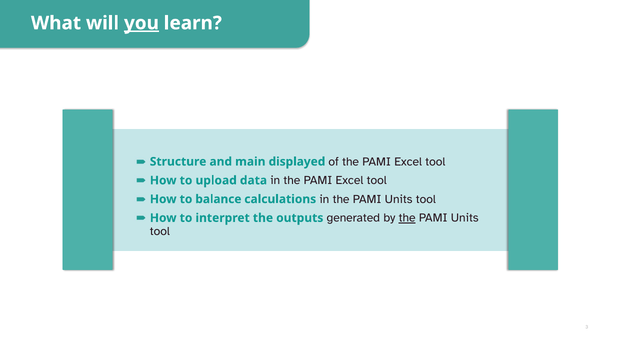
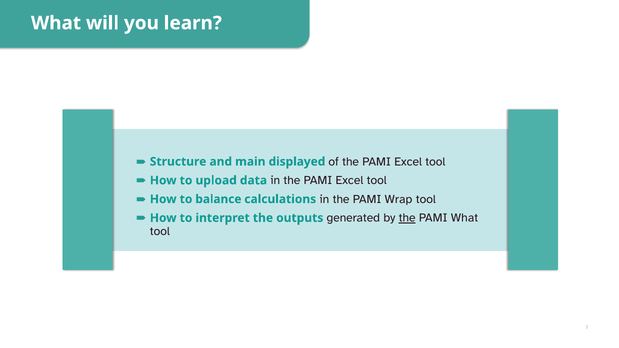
you underline: present -> none
in the PAMI Units: Units -> Wrap
Units at (465, 218): Units -> What
